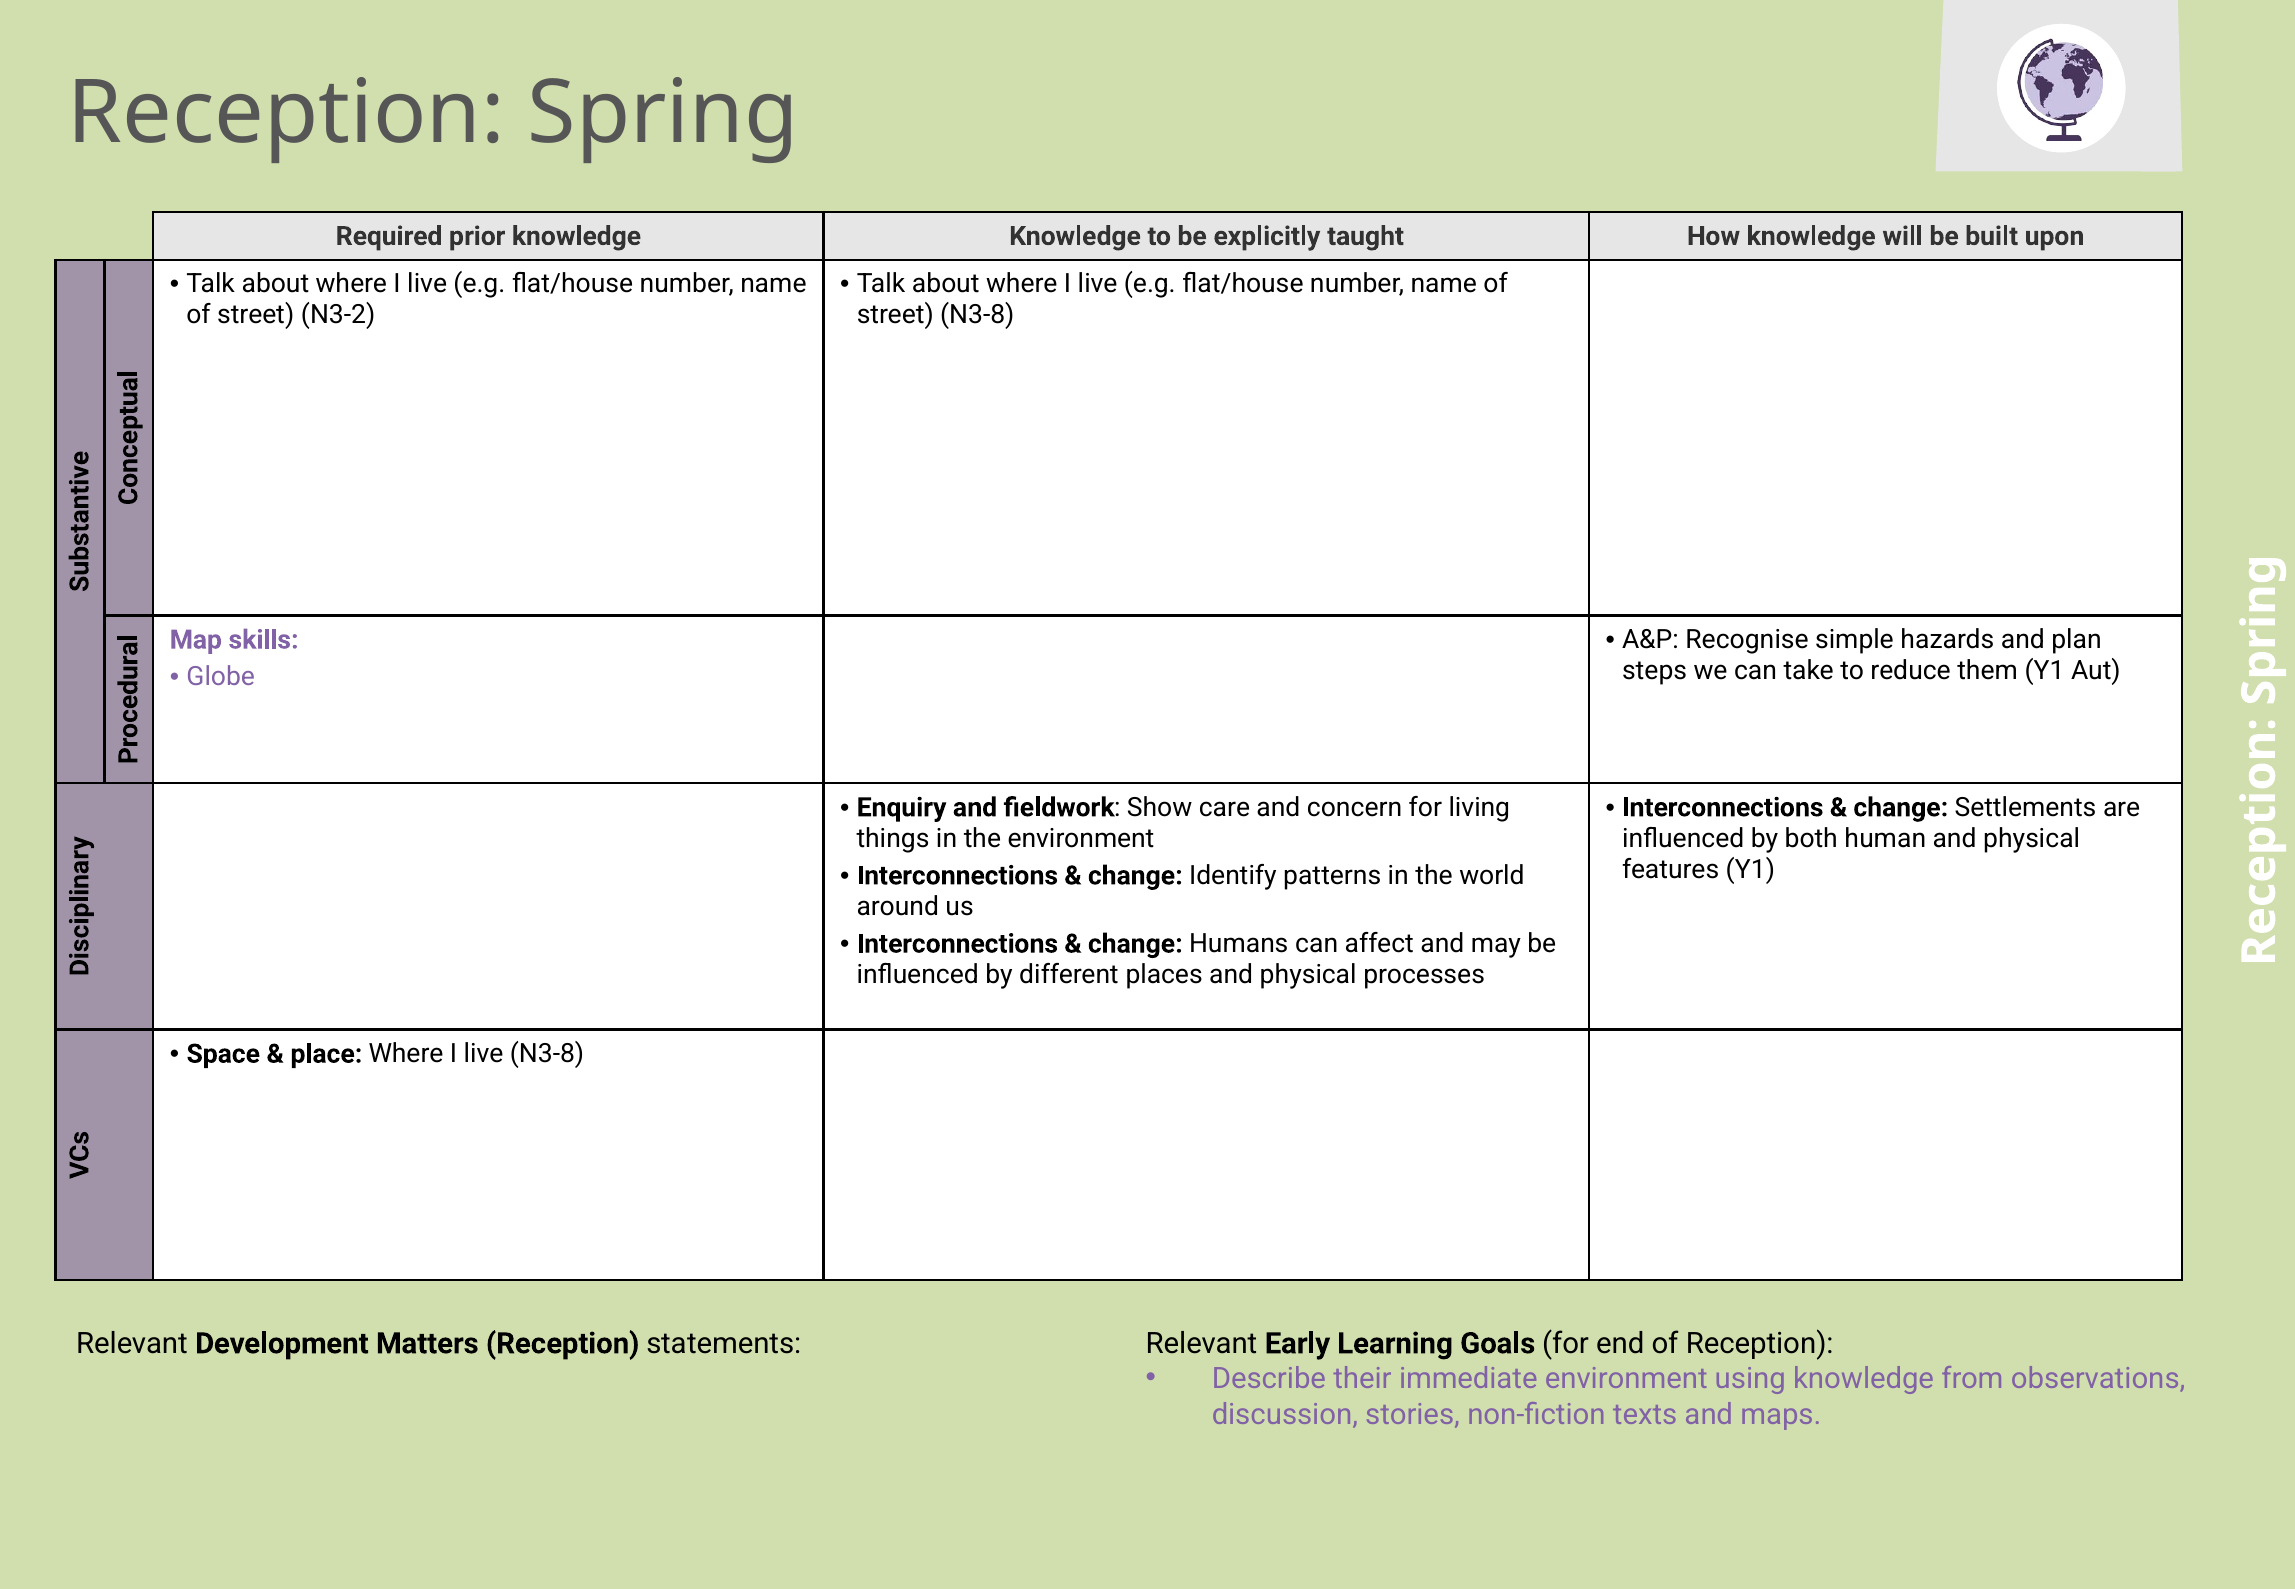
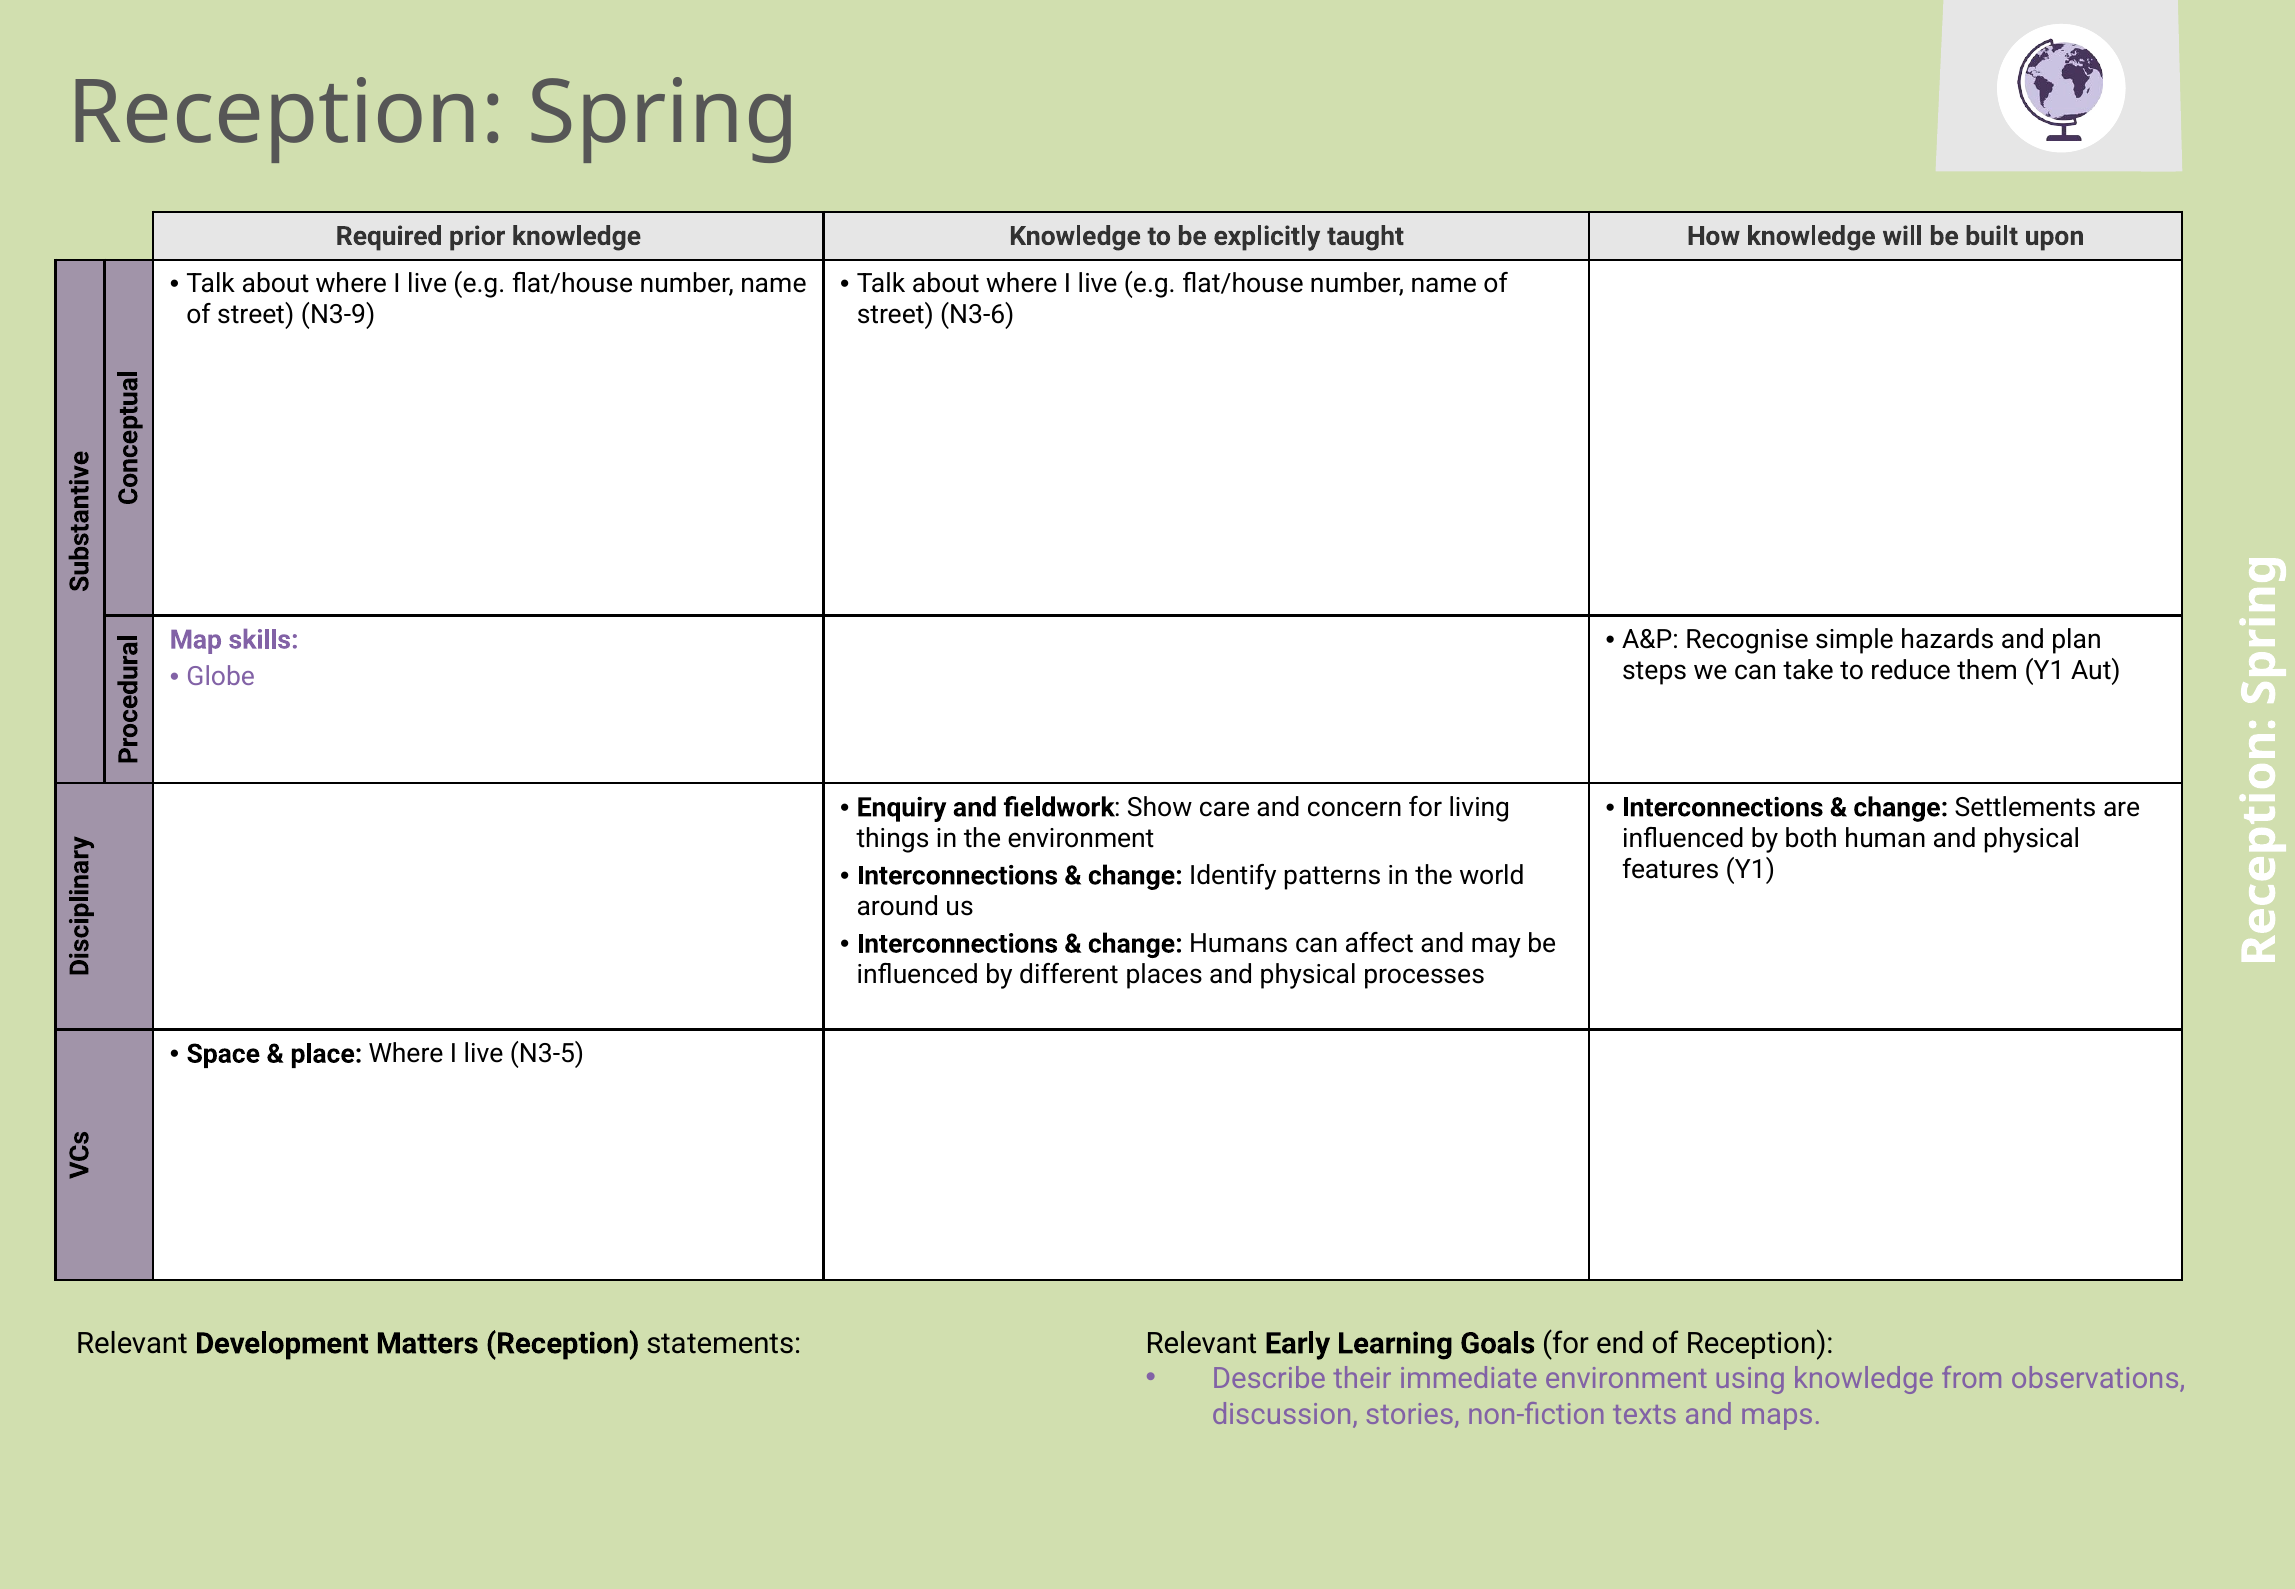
N3-2: N3-2 -> N3-9
street N3-8: N3-8 -> N3-6
live N3-8: N3-8 -> N3-5
